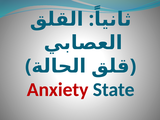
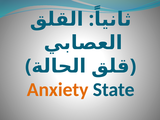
Anxiety colour: red -> orange
